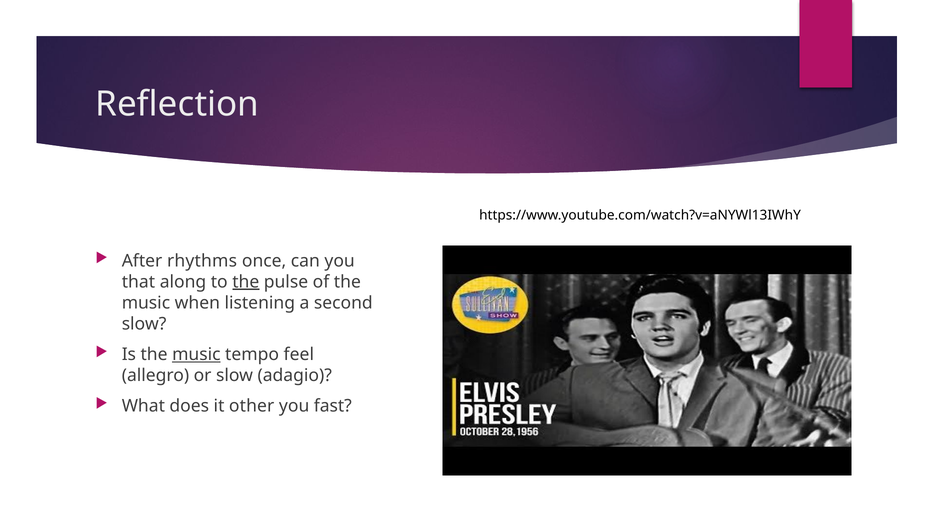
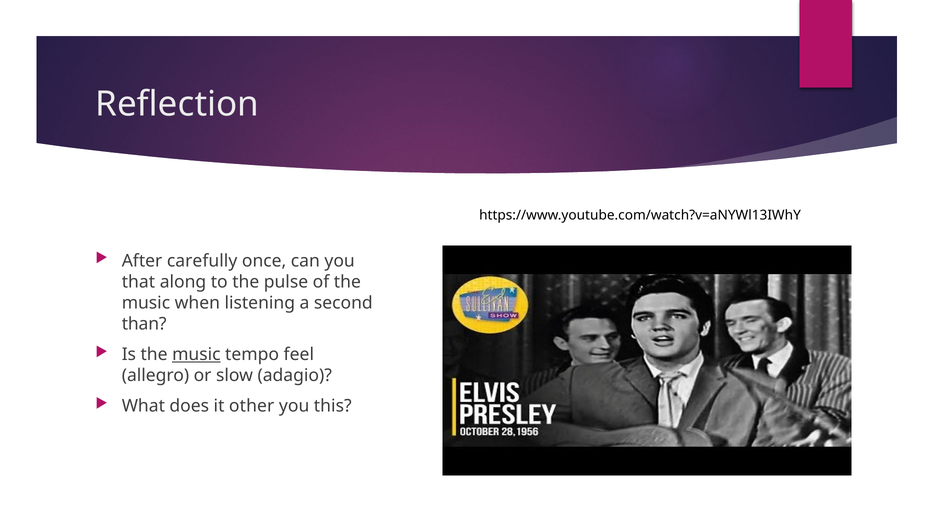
rhythms: rhythms -> carefully
the at (246, 282) underline: present -> none
slow at (144, 324): slow -> than
fast: fast -> this
